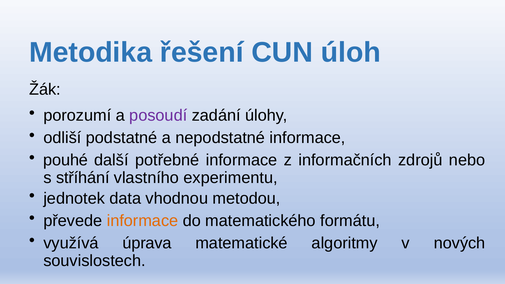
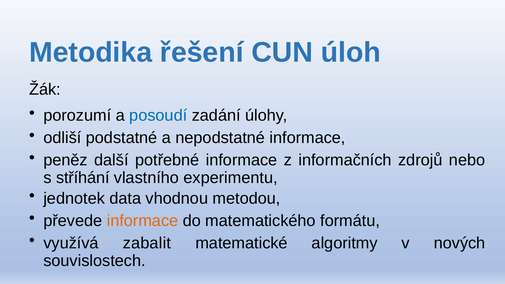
posoudí colour: purple -> blue
pouhé: pouhé -> peněz
úprava: úprava -> zabalit
